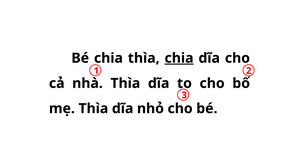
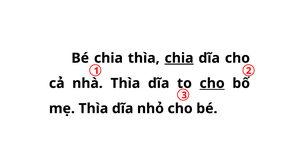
cho at (212, 83) underline: none -> present
